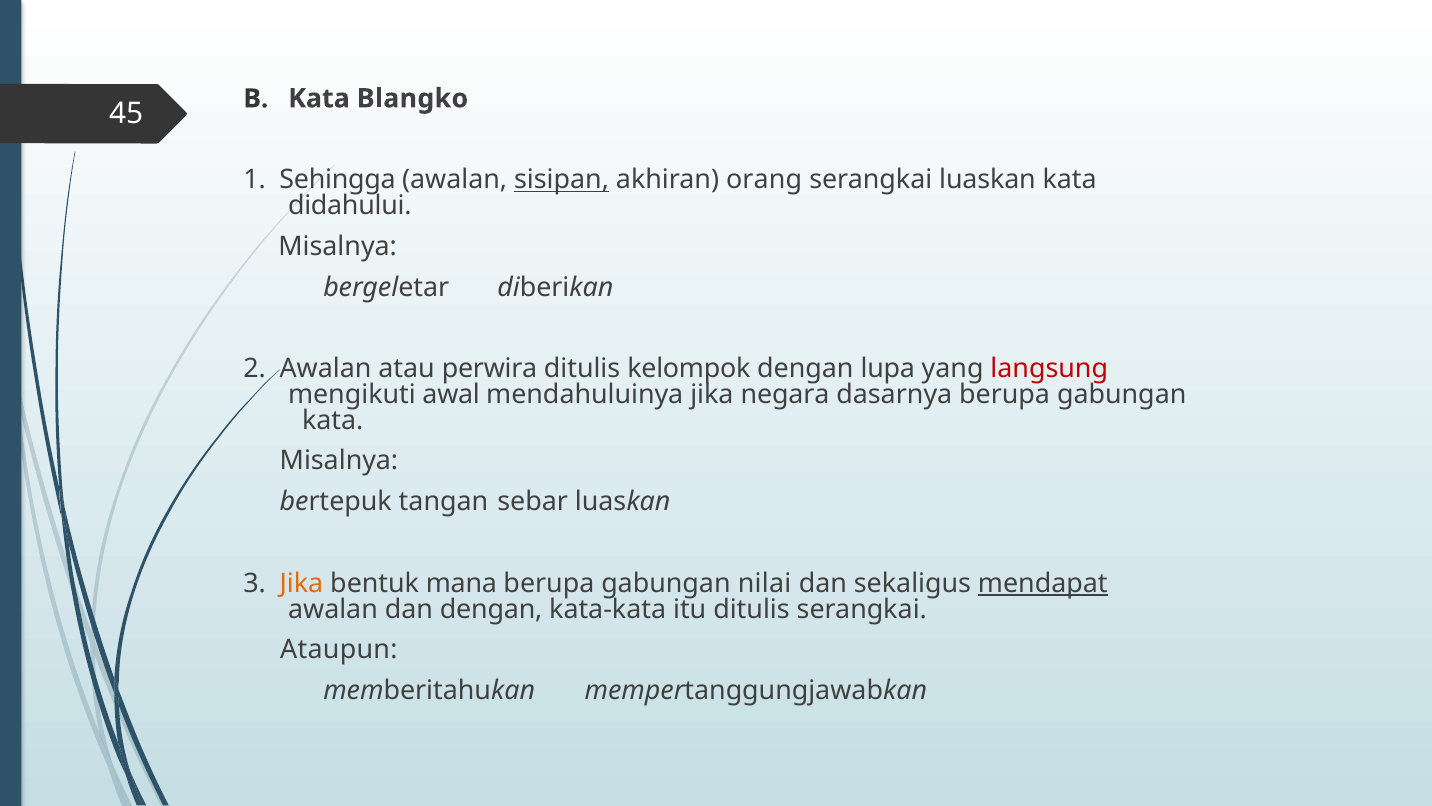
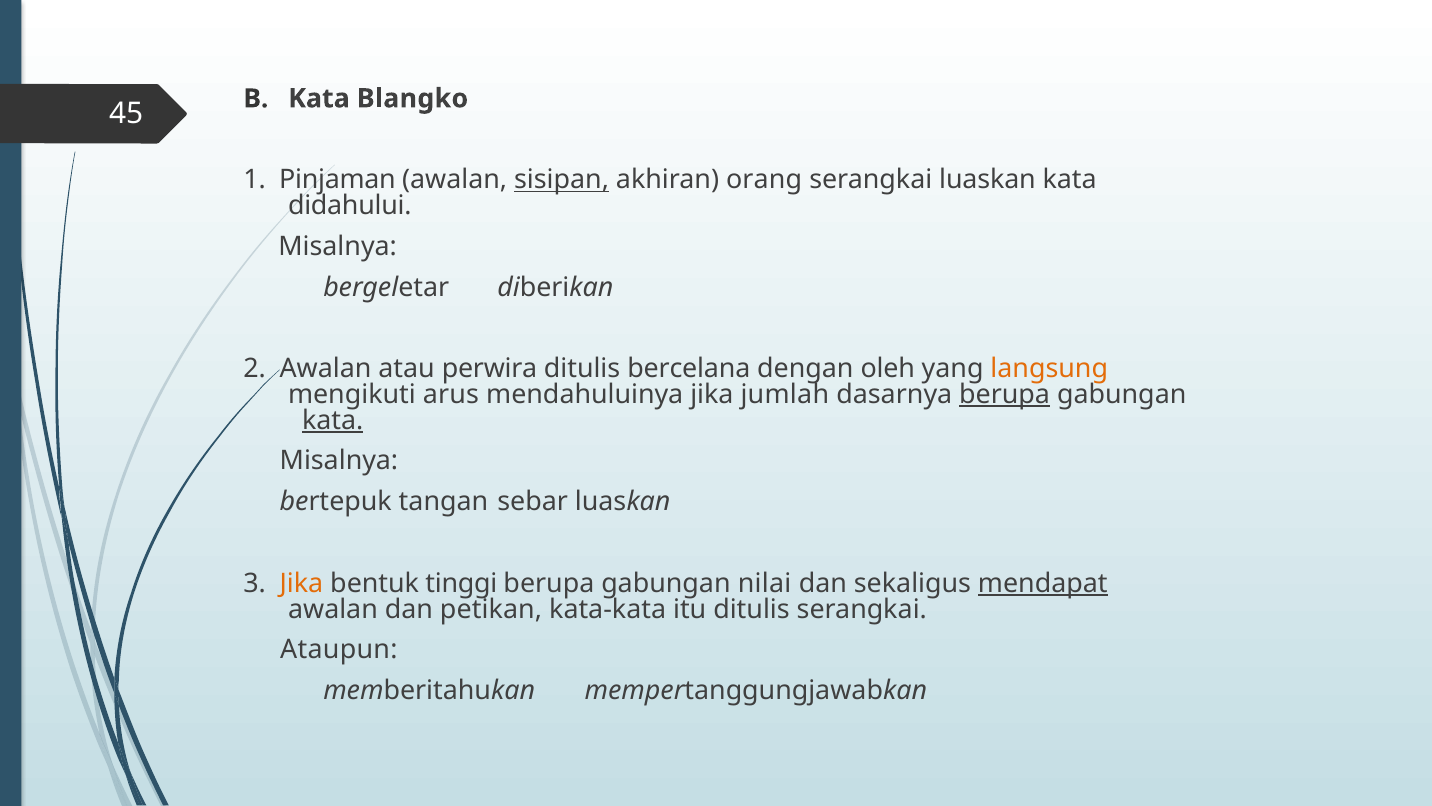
Sehingga: Sehingga -> Pinjaman
kelompok: kelompok -> bercelana
lupa: lupa -> oleh
langsung colour: red -> orange
awal: awal -> arus
negara: negara -> jumlah
berupa at (1005, 394) underline: none -> present
kata at (333, 420) underline: none -> present
mana: mana -> tinggi
dan dengan: dengan -> petikan
